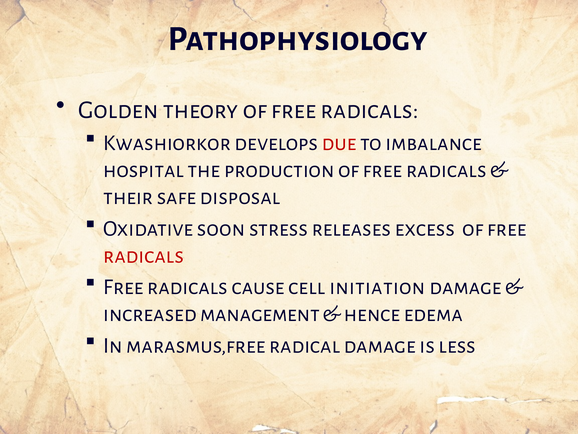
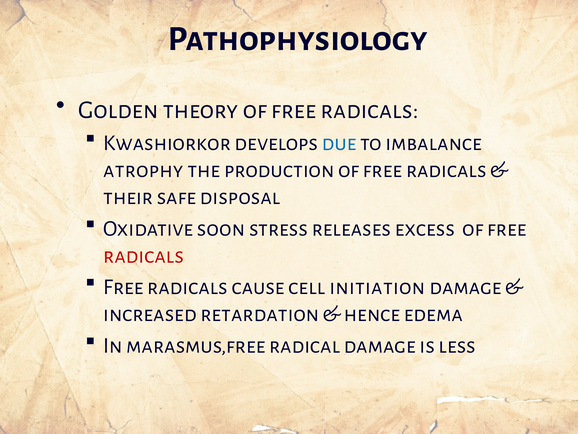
due colour: red -> blue
hospital: hospital -> atrophy
management: management -> retardation
